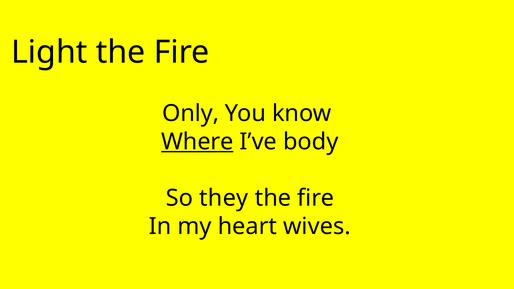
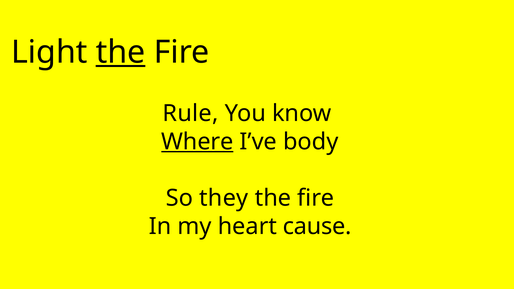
the at (121, 52) underline: none -> present
Only: Only -> Rule
wives: wives -> cause
